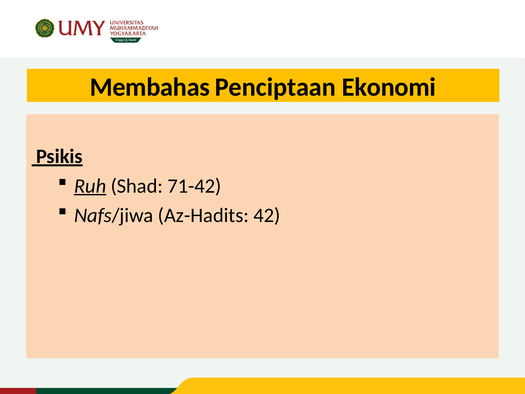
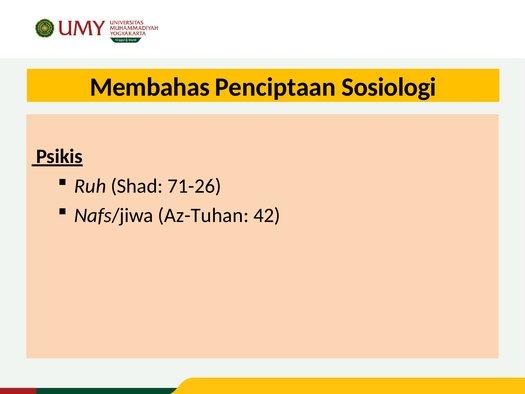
Ekonomi: Ekonomi -> Sosiologi
Ruh underline: present -> none
71-42: 71-42 -> 71-26
Az-Hadits: Az-Hadits -> Az-Tuhan
